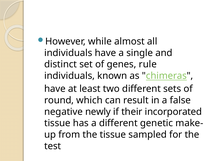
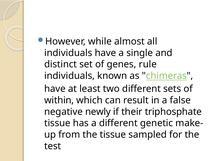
round: round -> within
incorporated: incorporated -> triphosphate
